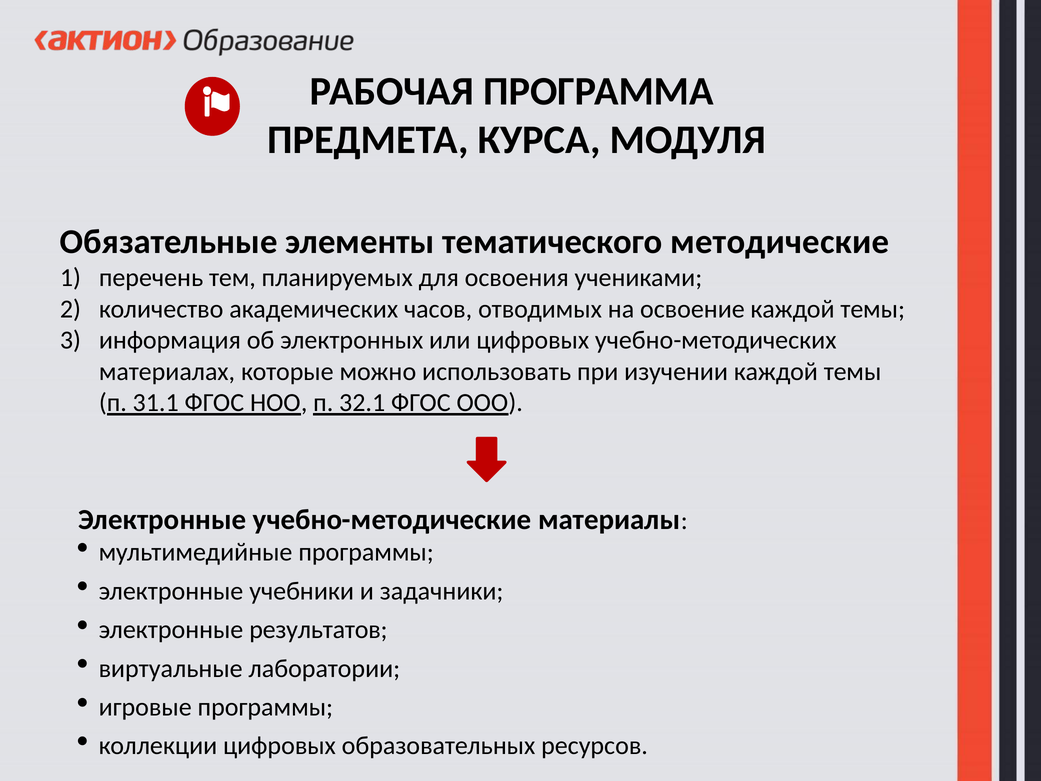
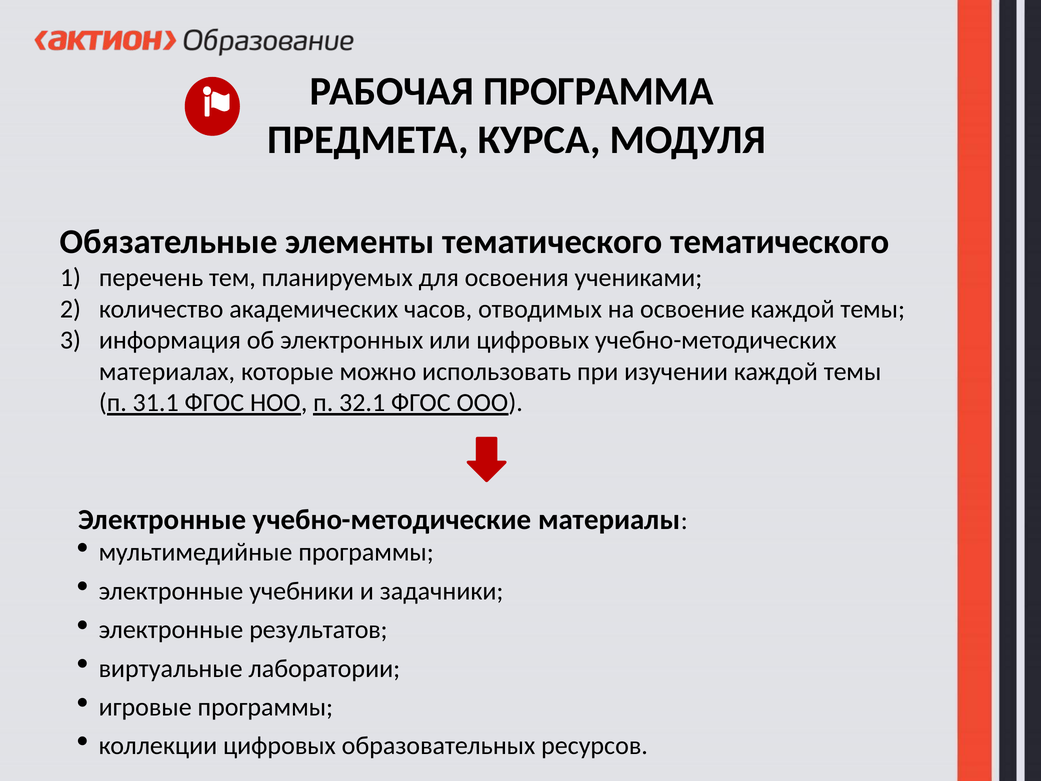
тематического методические: методические -> тематического
